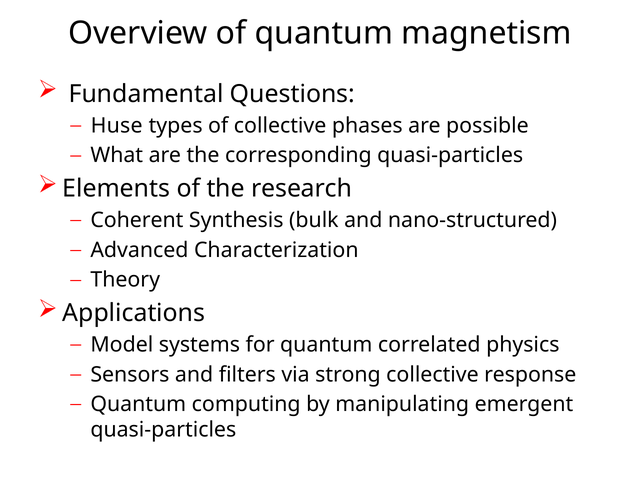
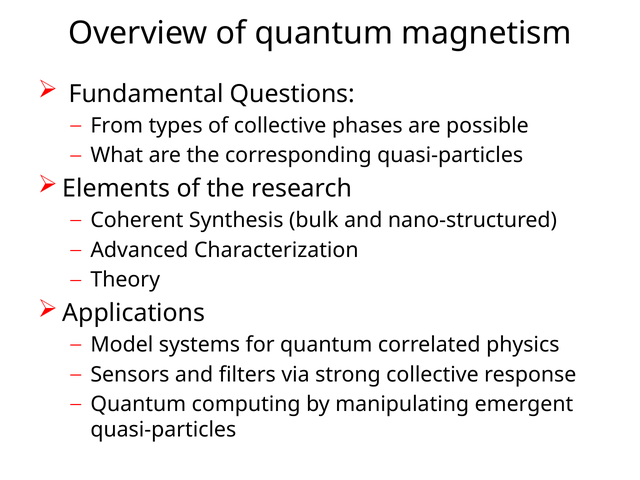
Huse: Huse -> From
